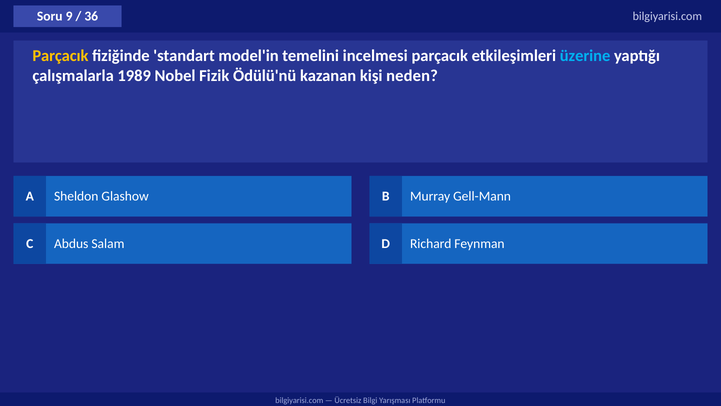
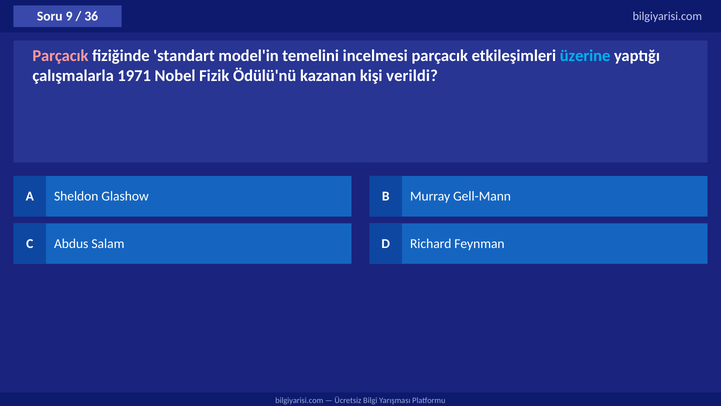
Parçacık at (60, 55) colour: yellow -> pink
1989: 1989 -> 1971
neden: neden -> verildi
